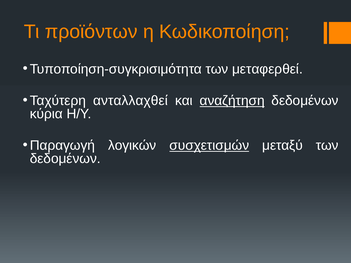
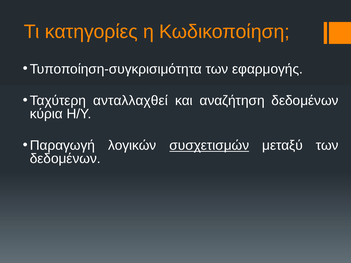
προϊόντων: προϊόντων -> κατηγορίες
μεταφερθεί: μεταφερθεί -> εφαρμογής
αναζήτηση underline: present -> none
